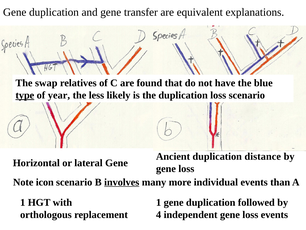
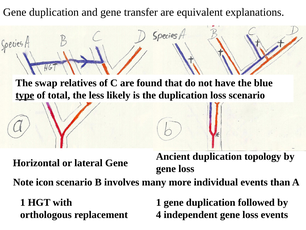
year: year -> total
distance: distance -> topology
involves underline: present -> none
